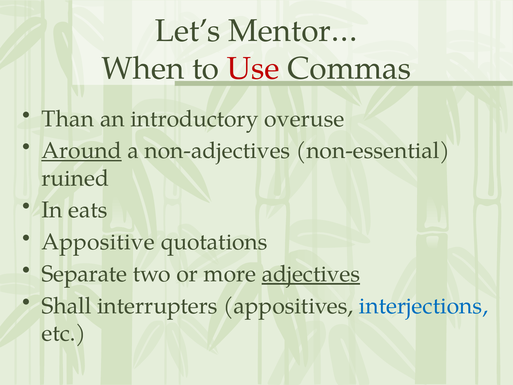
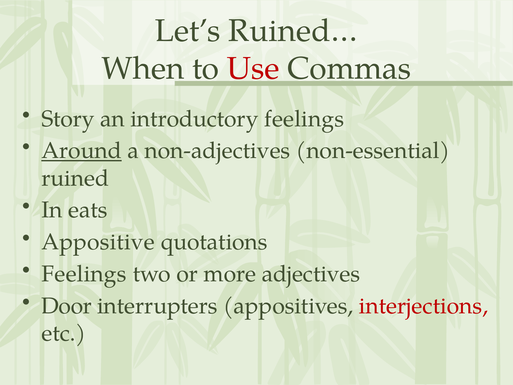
Mentor…: Mentor… -> Ruined…
Than: Than -> Story
introductory overuse: overuse -> feelings
Separate at (84, 274): Separate -> Feelings
adjectives underline: present -> none
Shall: Shall -> Door
interjections colour: blue -> red
